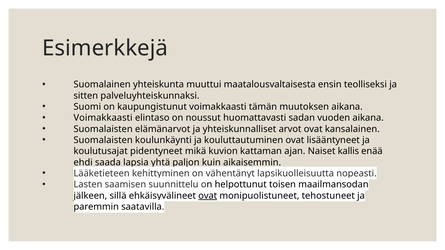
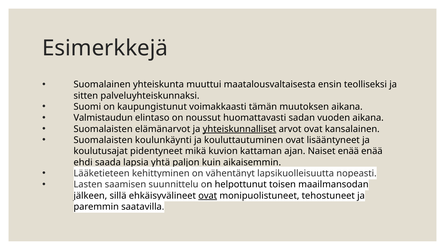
Voimakkaasti at (103, 118): Voimakkaasti -> Valmistaudun
yhteiskunnalliset underline: none -> present
Naiset kallis: kallis -> enää
